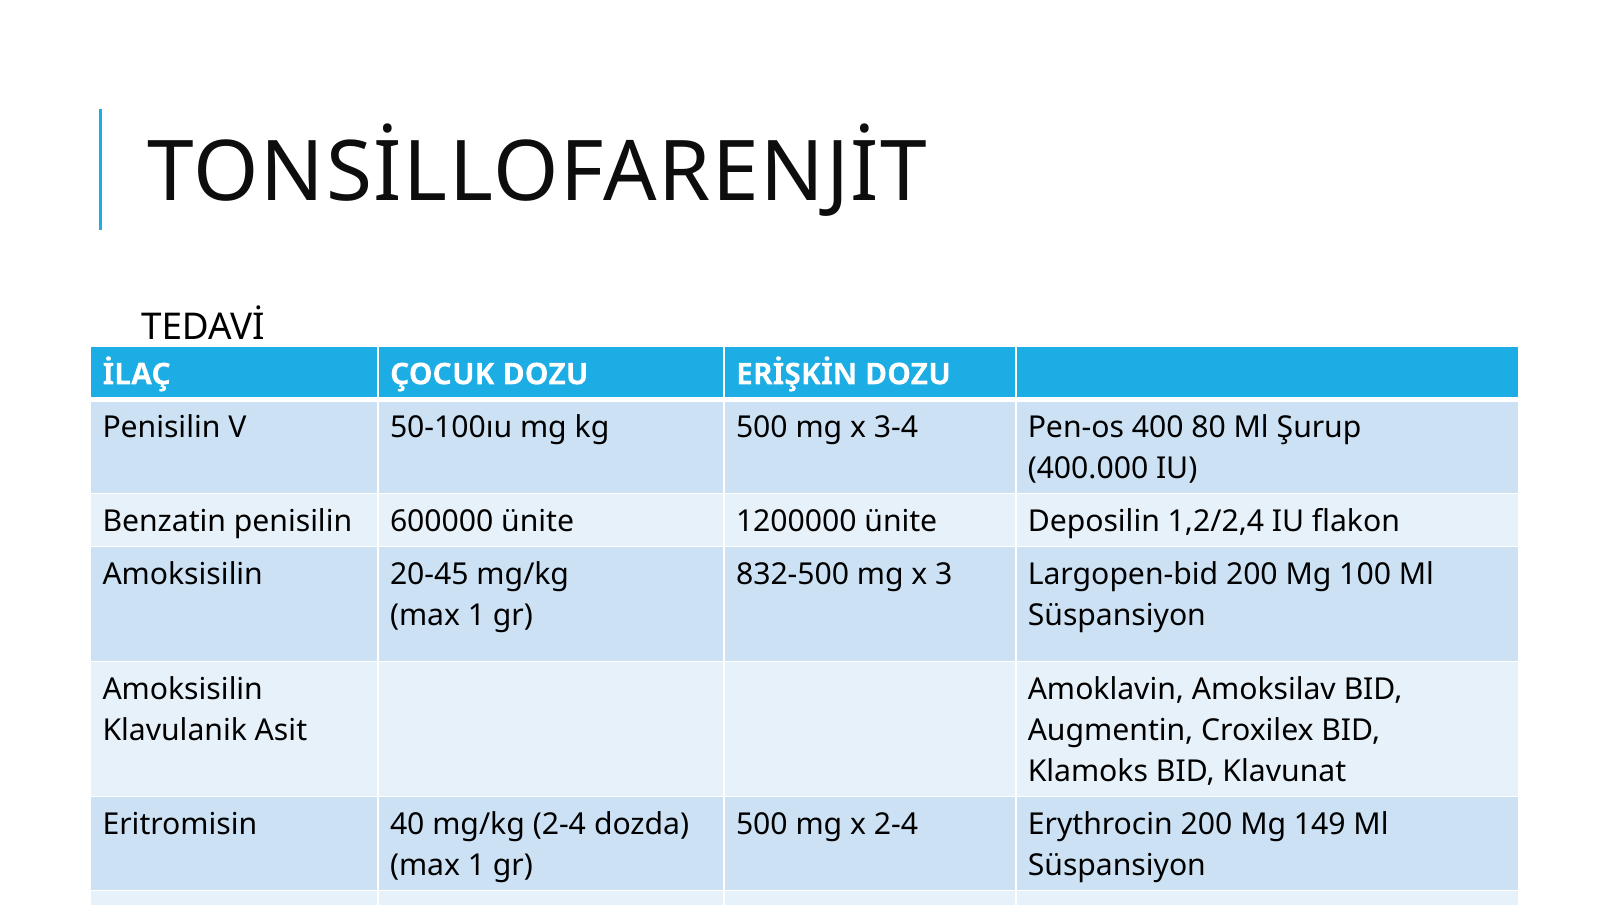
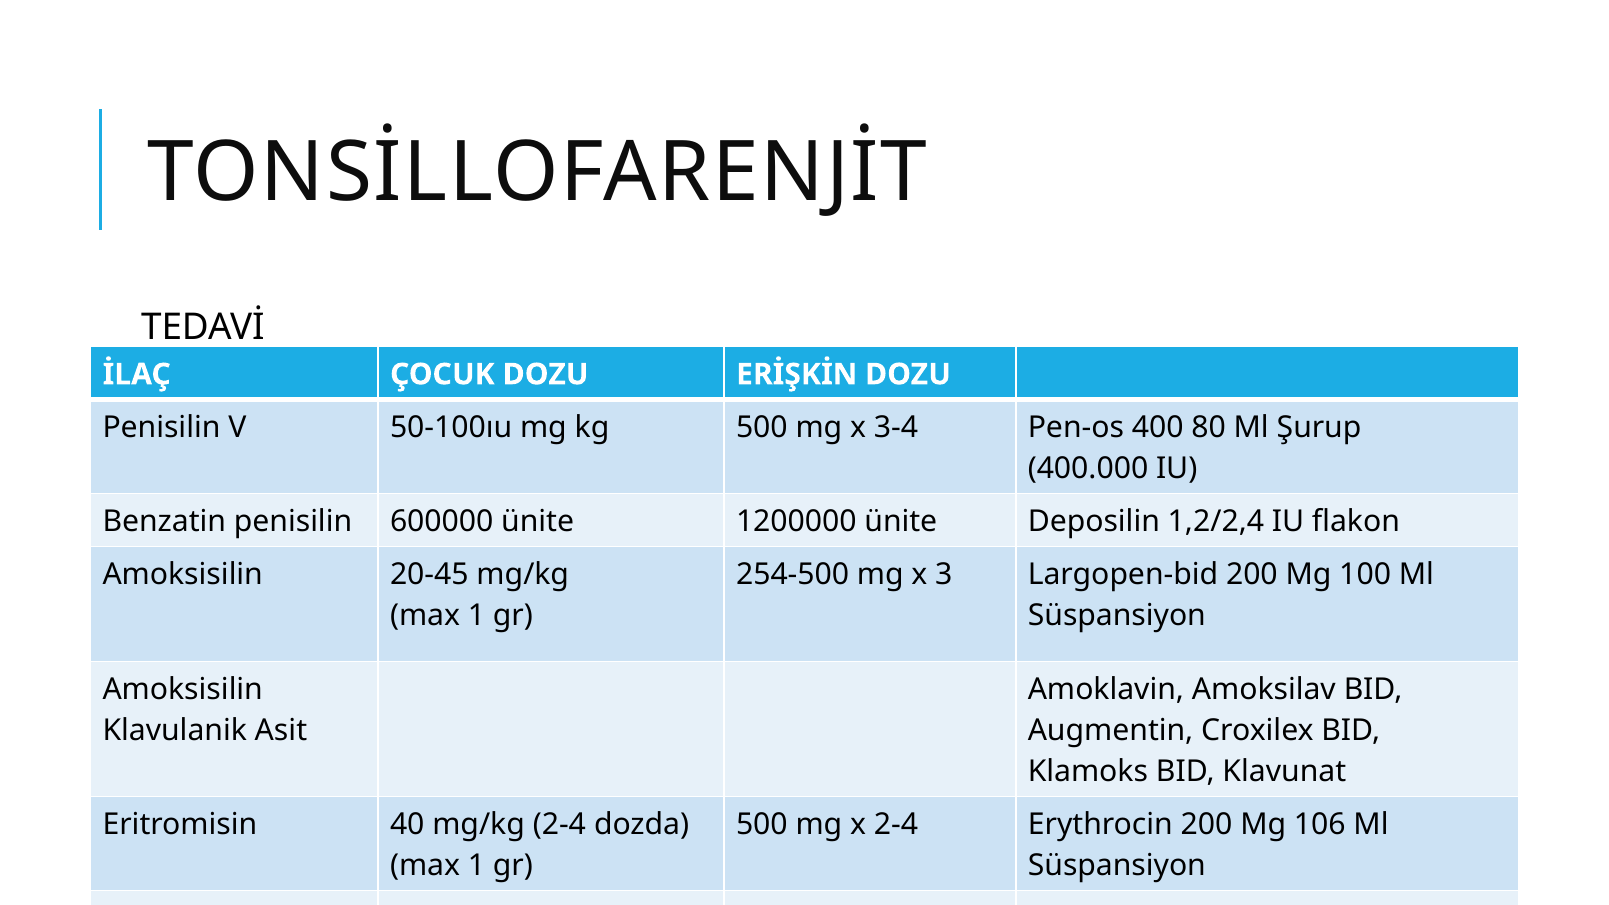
832-500: 832-500 -> 254-500
149: 149 -> 106
